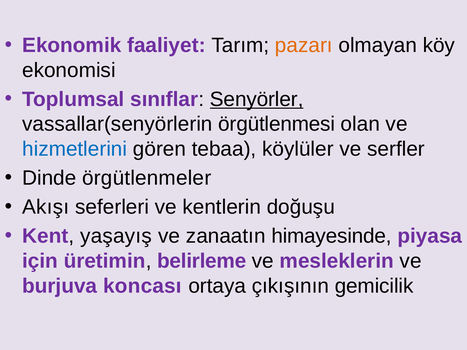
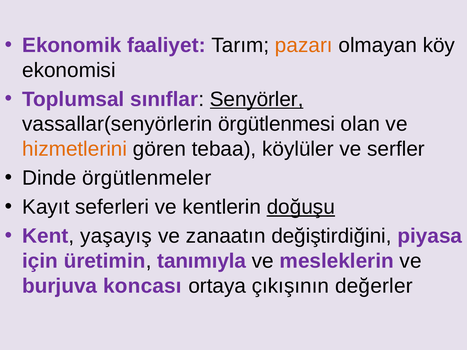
hizmetlerini colour: blue -> orange
Akışı: Akışı -> Kayıt
doğuşu underline: none -> present
himayesinde: himayesinde -> değiştirdiğini
belirleme: belirleme -> tanımıyla
gemicilik: gemicilik -> değerler
